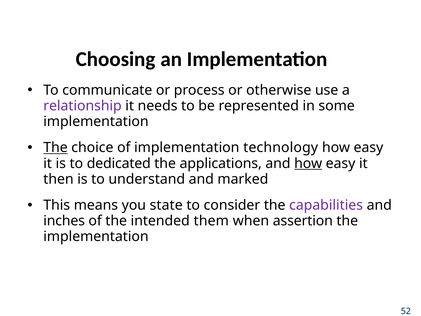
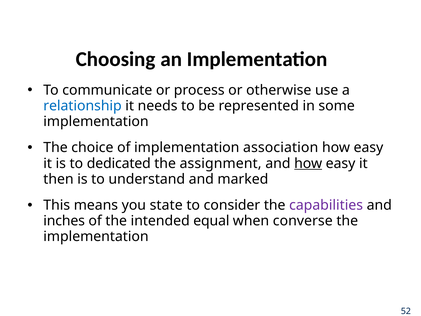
relationship colour: purple -> blue
The at (56, 148) underline: present -> none
technology: technology -> association
applications: applications -> assignment
them: them -> equal
assertion: assertion -> converse
